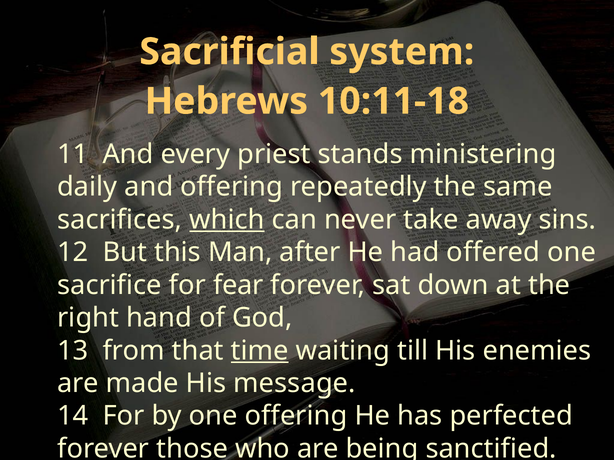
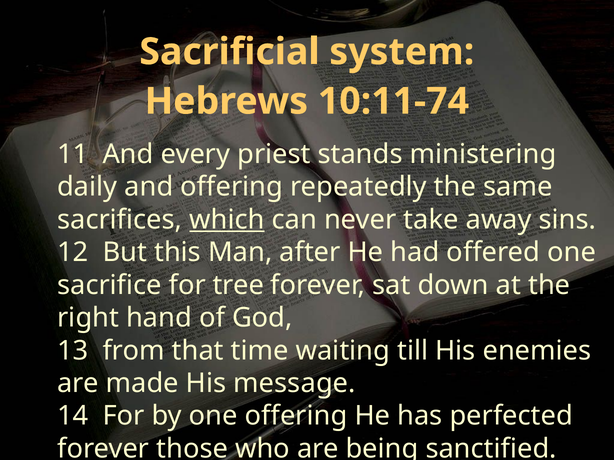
10:11-18: 10:11-18 -> 10:11-74
fear: fear -> tree
time underline: present -> none
